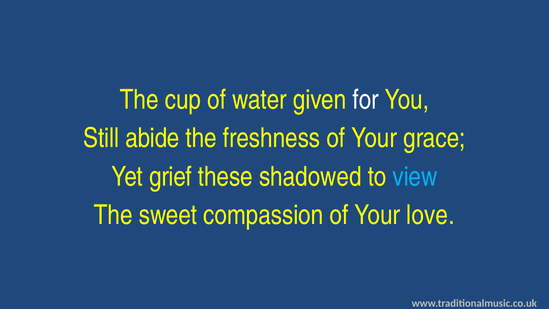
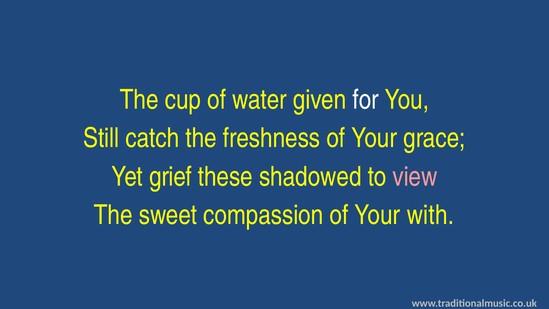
abide: abide -> catch
view colour: light blue -> pink
love: love -> with
